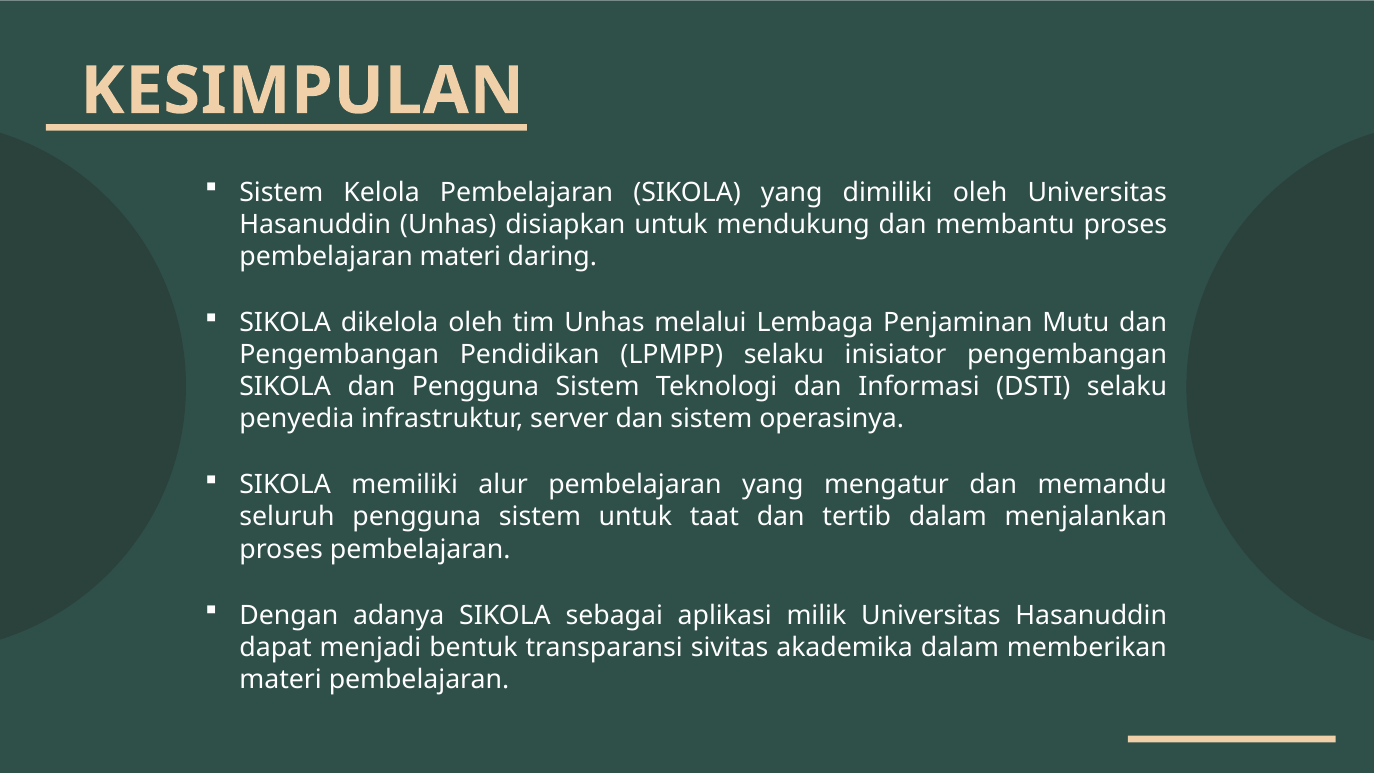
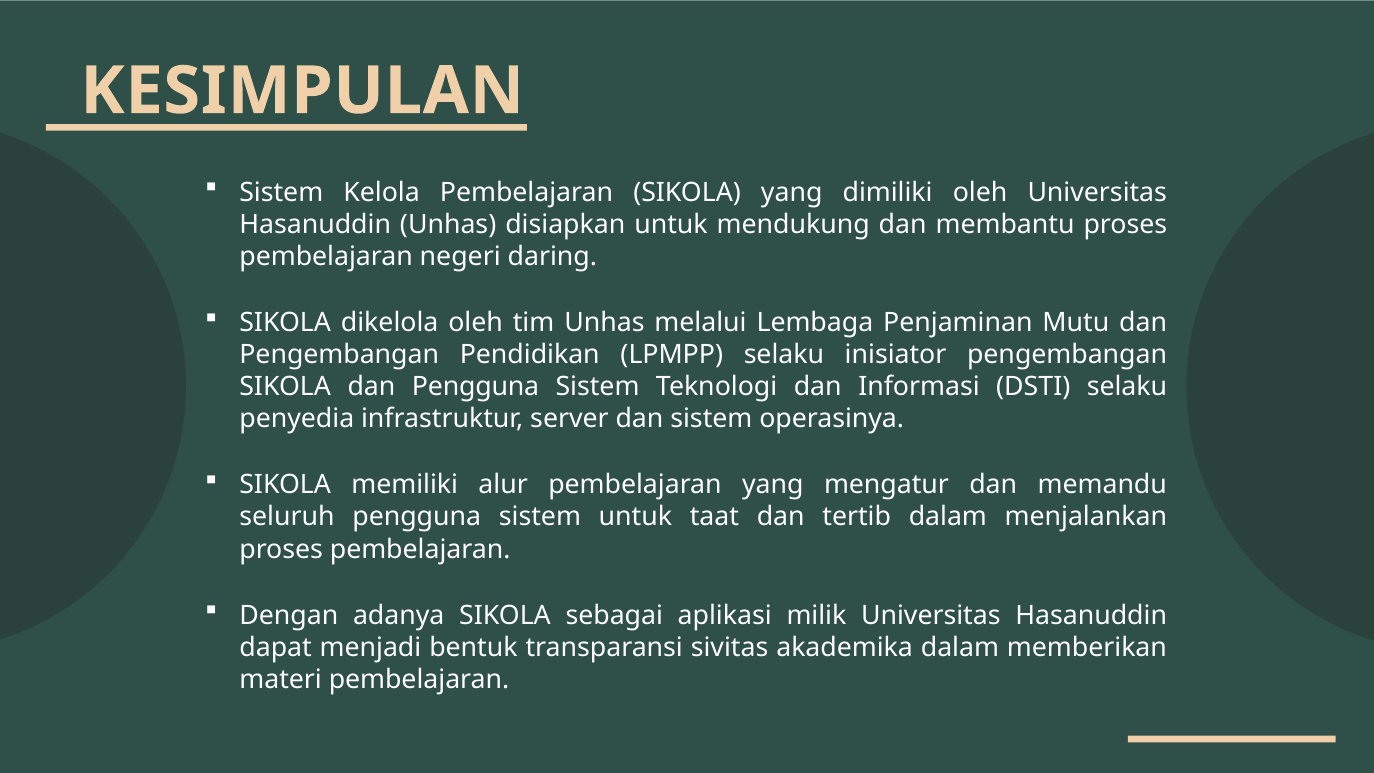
pembelajaran materi: materi -> negeri
